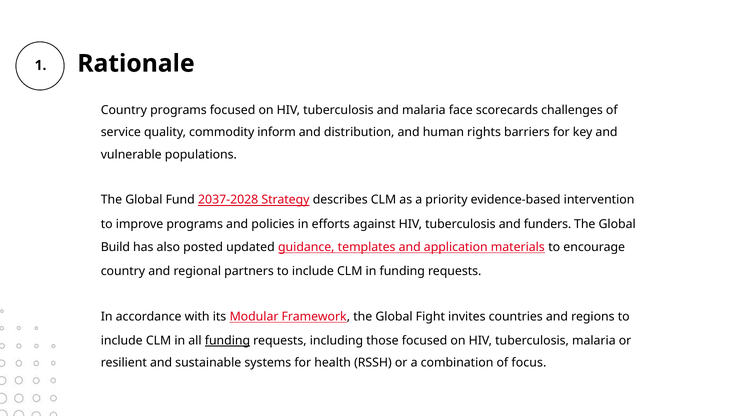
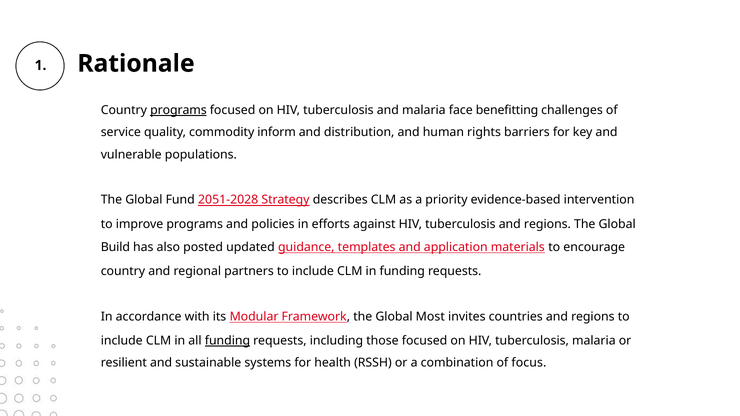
programs at (178, 110) underline: none -> present
scorecards: scorecards -> benefitting
2037-2028: 2037-2028 -> 2051-2028
tuberculosis and funders: funders -> regions
Fight: Fight -> Most
